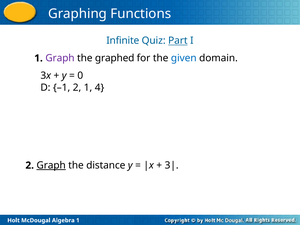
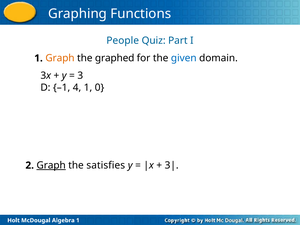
Infinite: Infinite -> People
Part underline: present -> none
Graph at (60, 58) colour: purple -> orange
0: 0 -> 3
–1 2: 2 -> 4
4: 4 -> 0
distance: distance -> satisfies
